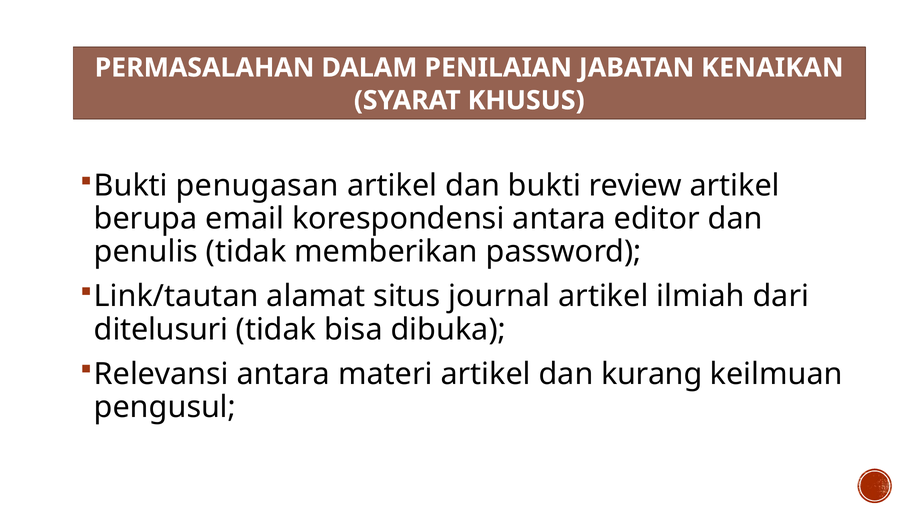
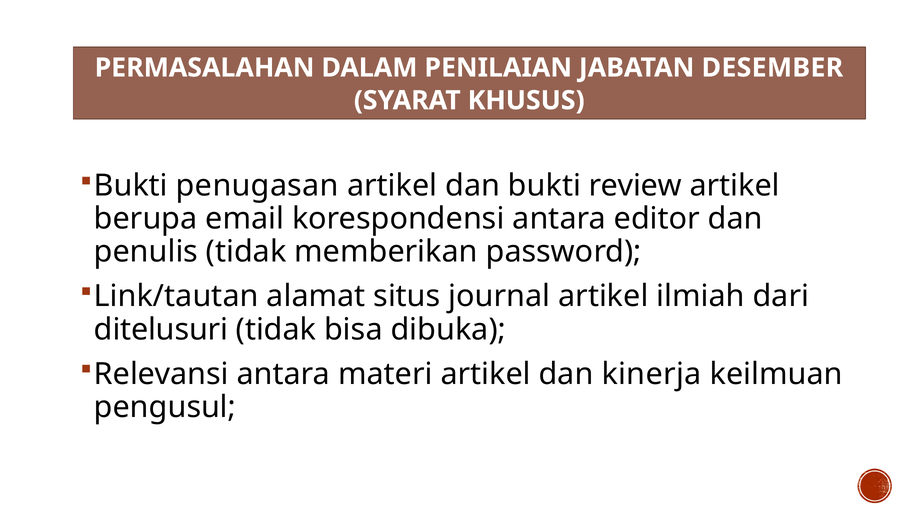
KENAIKAN: KENAIKAN -> DESEMBER
kurang: kurang -> kinerja
